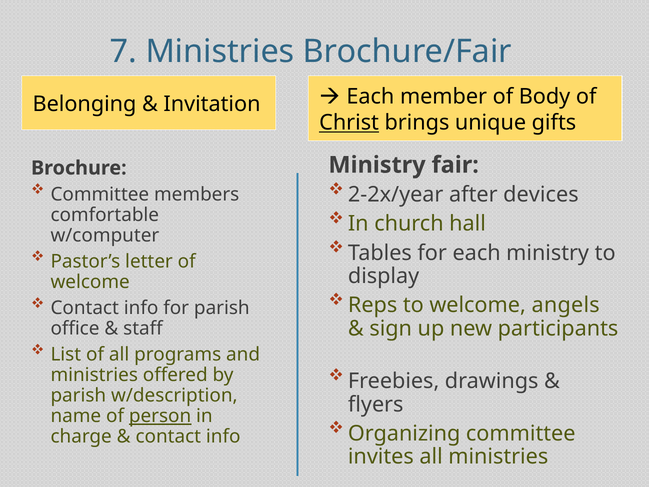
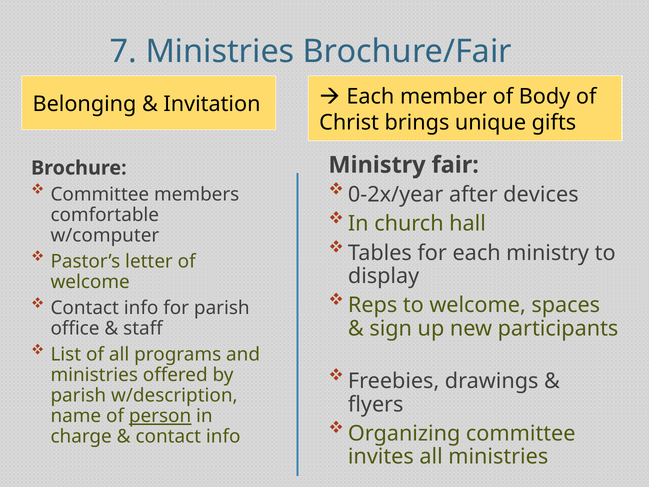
Christ underline: present -> none
2-2x/year: 2-2x/year -> 0-2x/year
angels: angels -> spaces
